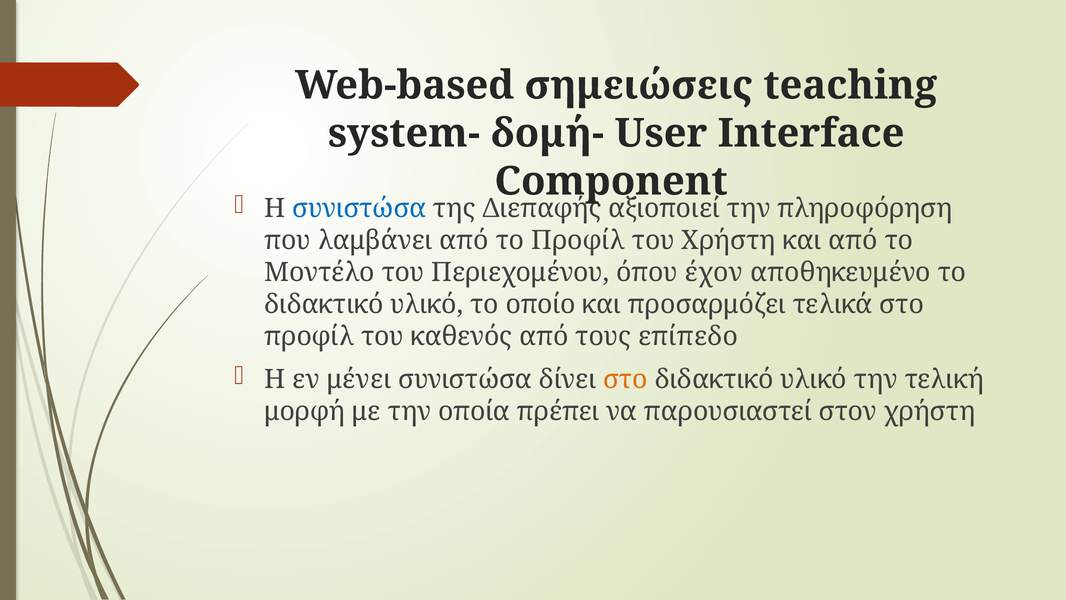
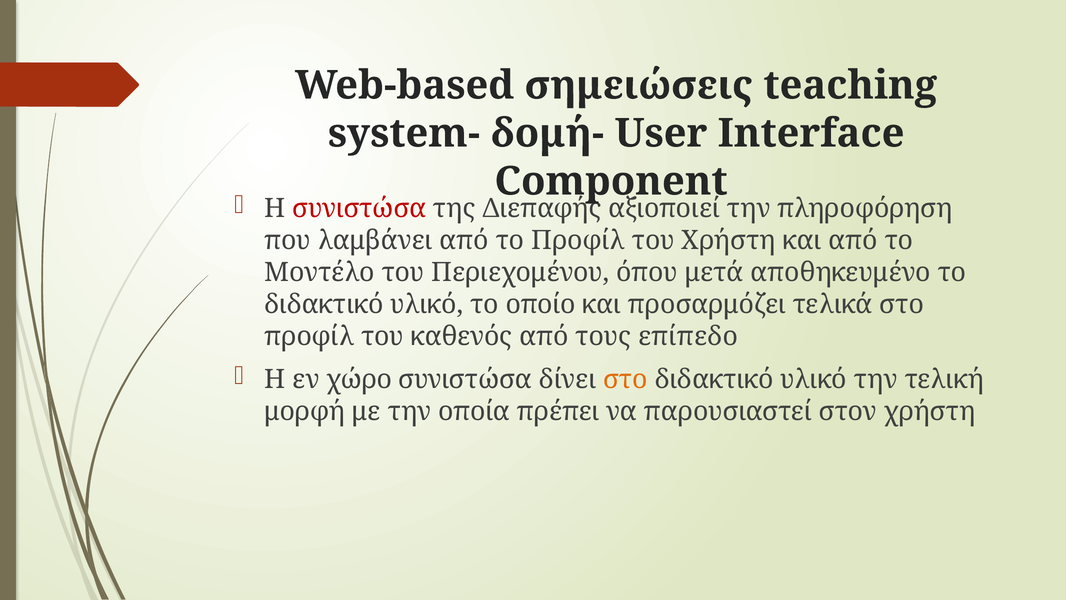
συνιστώσα at (359, 208) colour: blue -> red
έχον: έχον -> μετά
μένει: μένει -> χώρο
